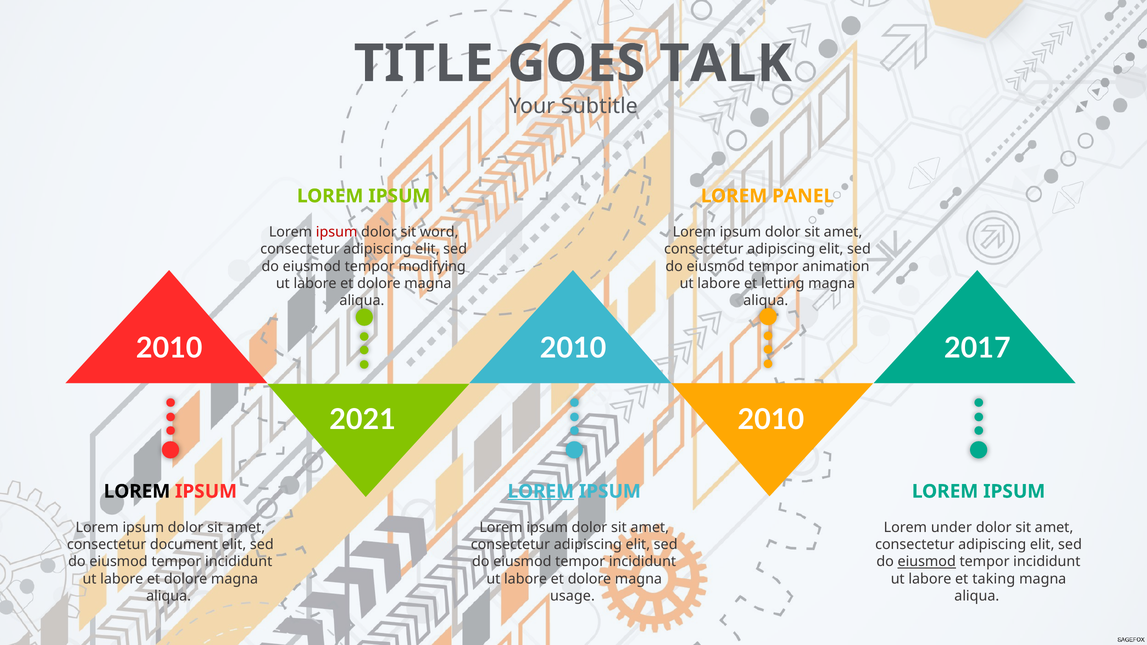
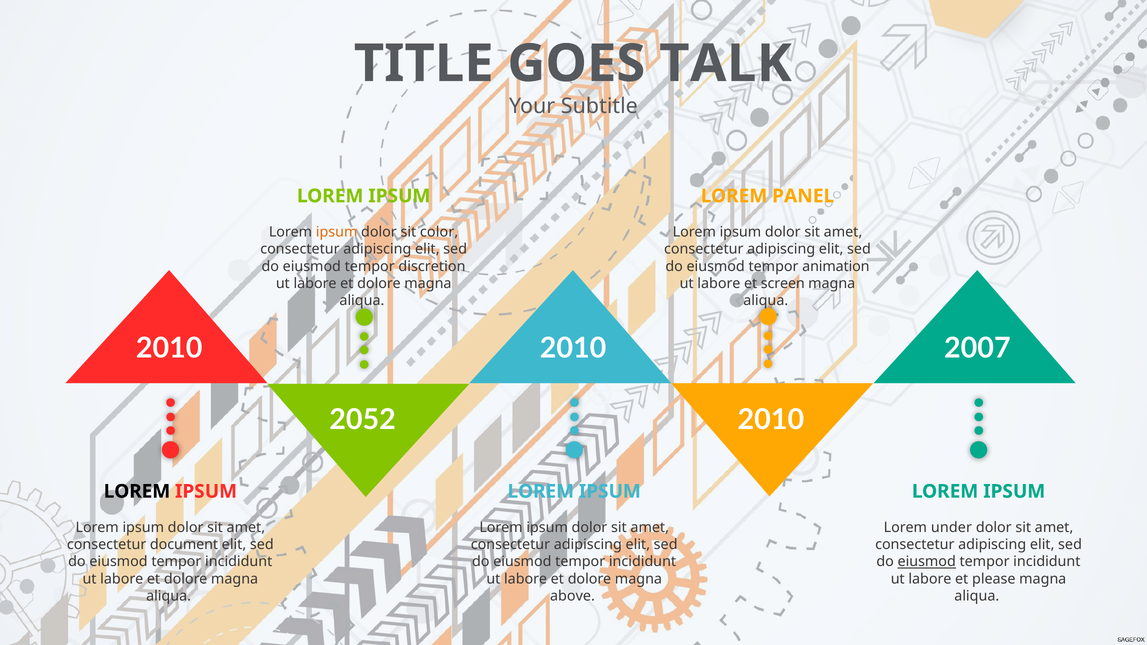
ipsum at (337, 232) colour: red -> orange
word: word -> color
modifying: modifying -> discretion
letting: letting -> screen
2017: 2017 -> 2007
2021: 2021 -> 2052
LOREM at (541, 492) underline: present -> none
taking: taking -> please
usage: usage -> above
